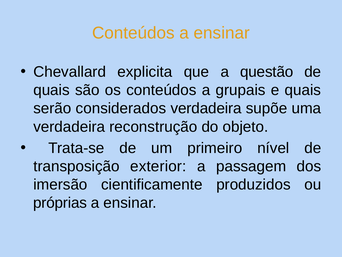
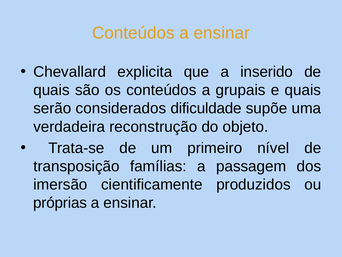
questão: questão -> inserido
considerados verdadeira: verdadeira -> dificuldade
exterior: exterior -> famílias
